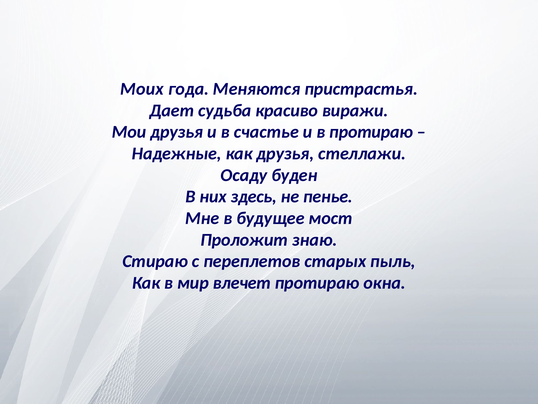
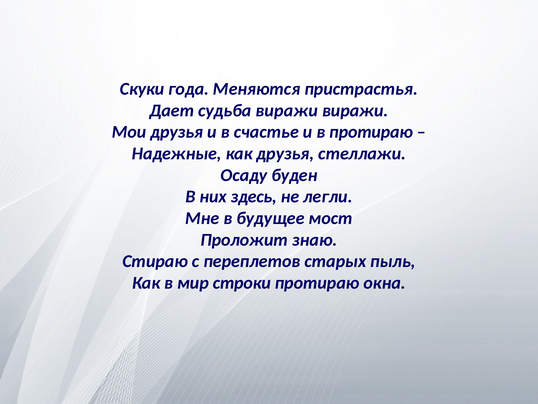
Моих: Моих -> Скуки
судьба красиво: красиво -> виражи
пенье: пенье -> легли
влечет: влечет -> строки
